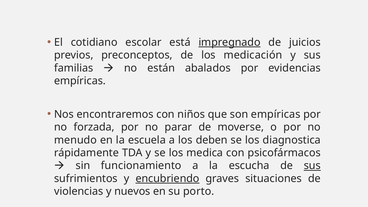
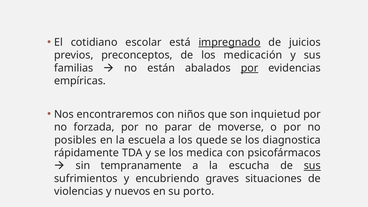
por at (250, 68) underline: none -> present
son empíricas: empíricas -> inquietud
menudo: menudo -> posibles
deben: deben -> quede
funcionamiento: funcionamiento -> tempranamente
encubriendo underline: present -> none
